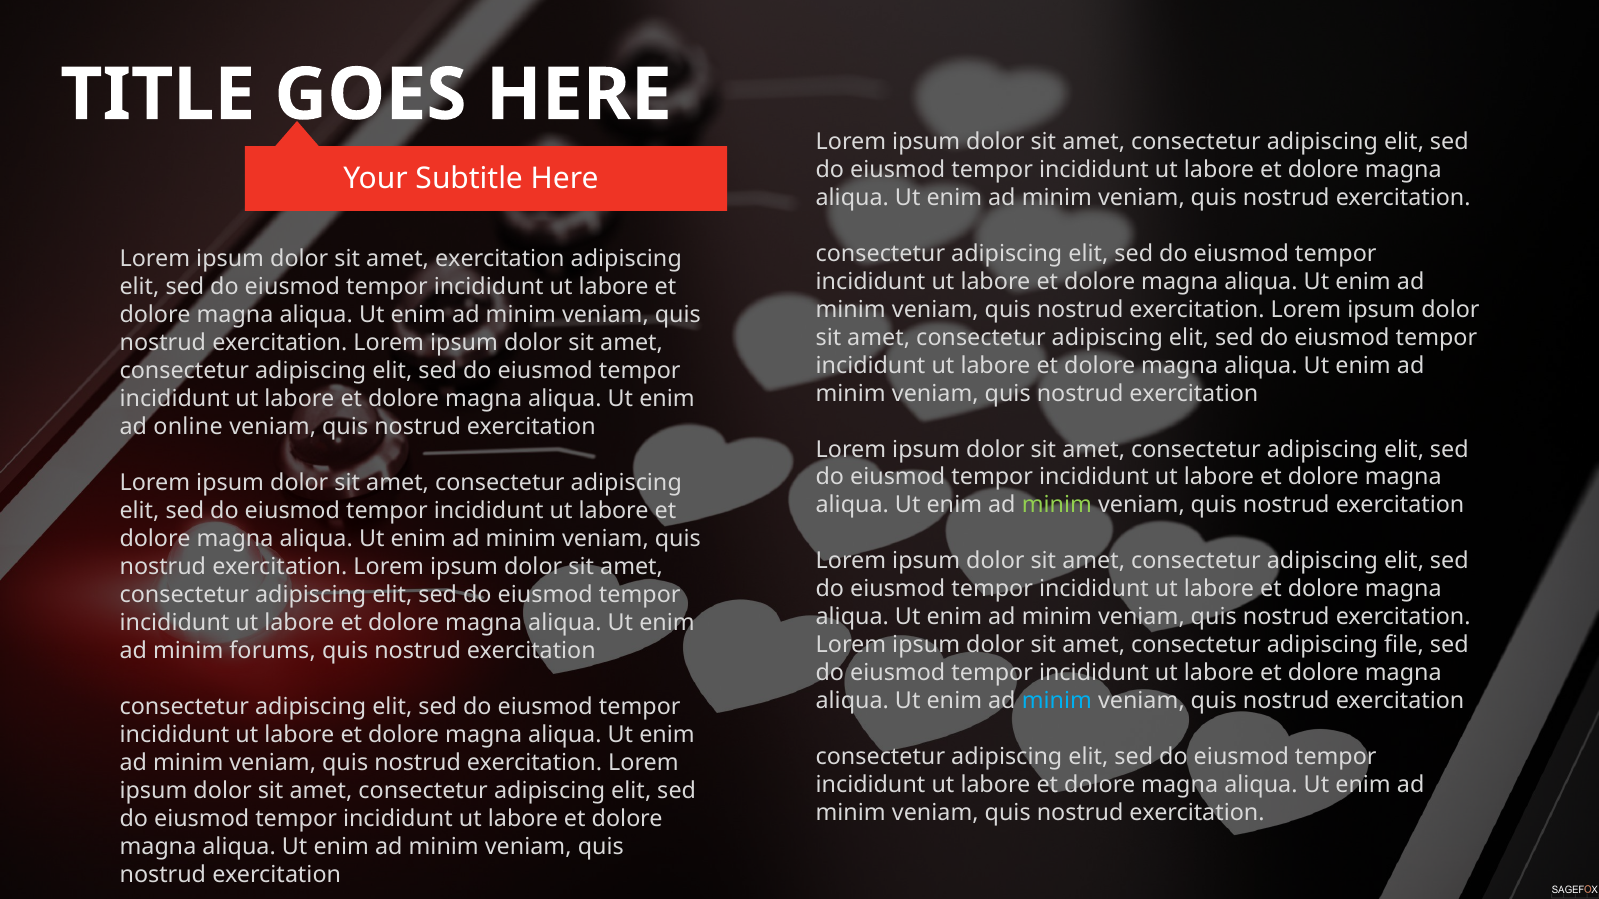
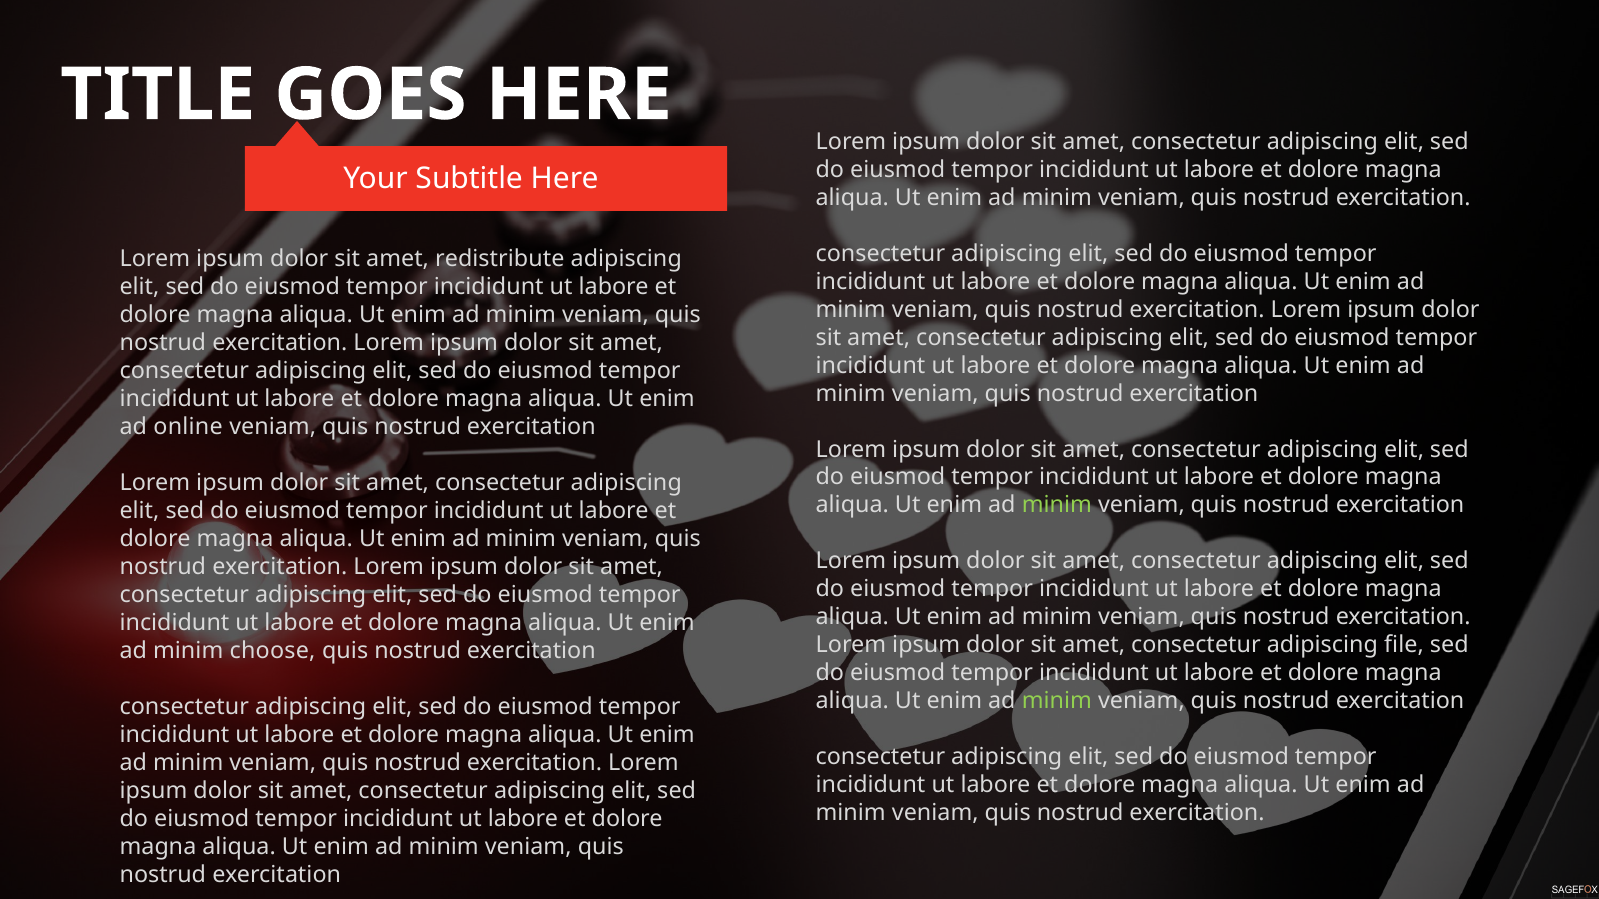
amet exercitation: exercitation -> redistribute
forums: forums -> choose
minim at (1057, 702) colour: light blue -> light green
